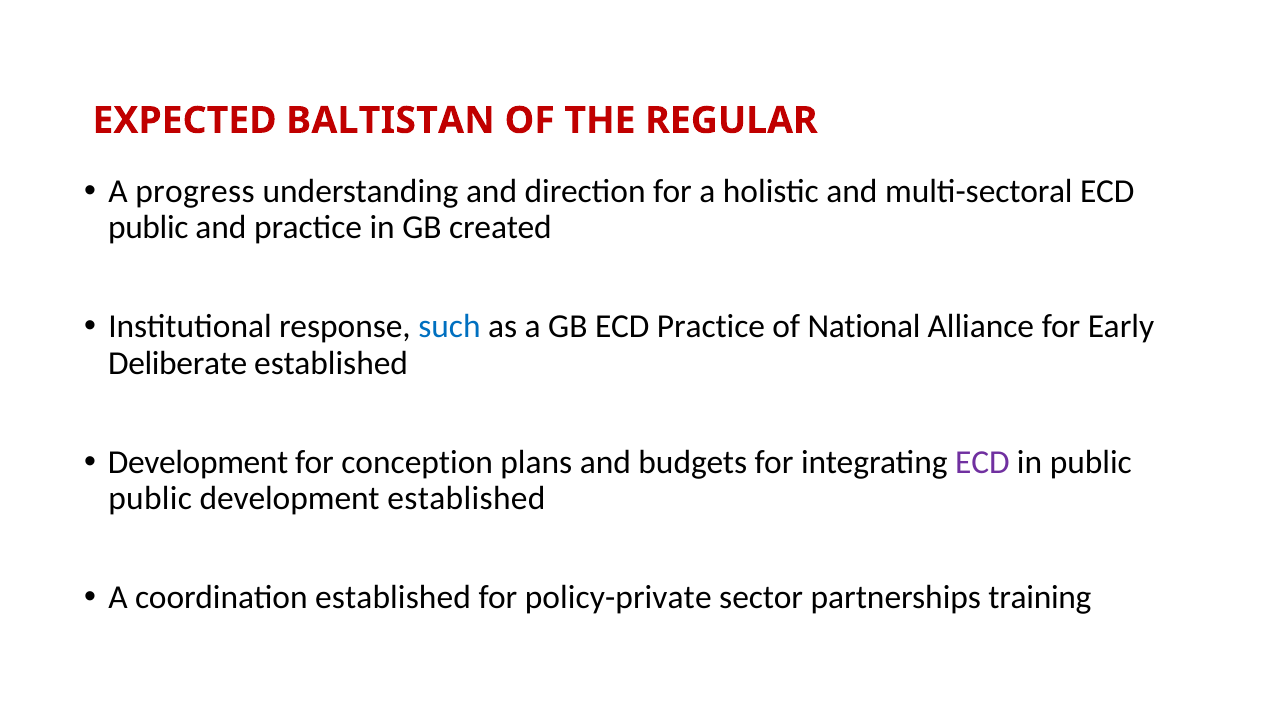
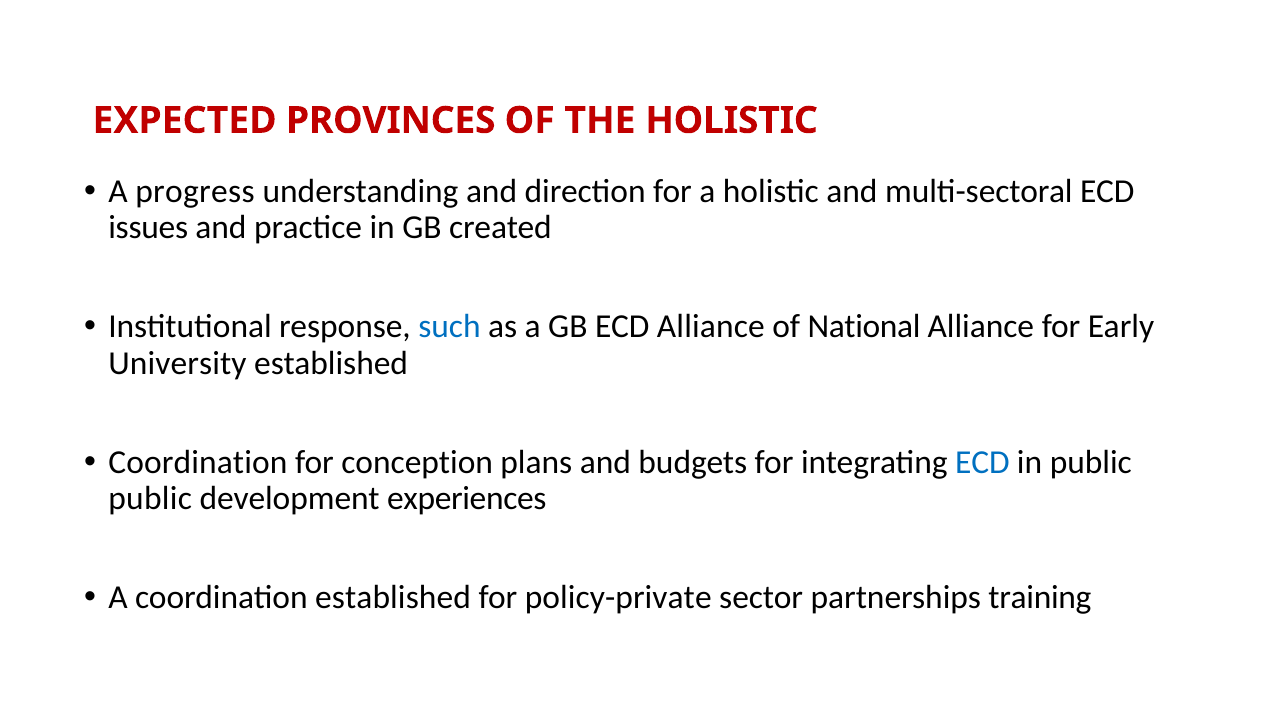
BALTISTAN: BALTISTAN -> PROVINCES
THE REGULAR: REGULAR -> HOLISTIC
public at (148, 228): public -> issues
ECD Practice: Practice -> Alliance
Deliberate: Deliberate -> University
Development at (198, 462): Development -> Coordination
ECD at (982, 462) colour: purple -> blue
development established: established -> experiences
